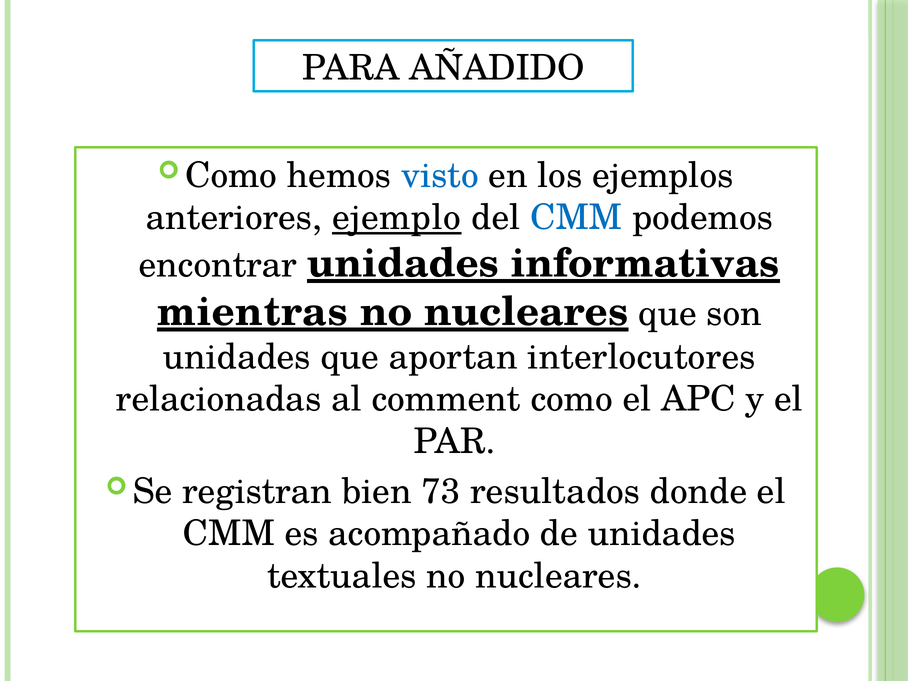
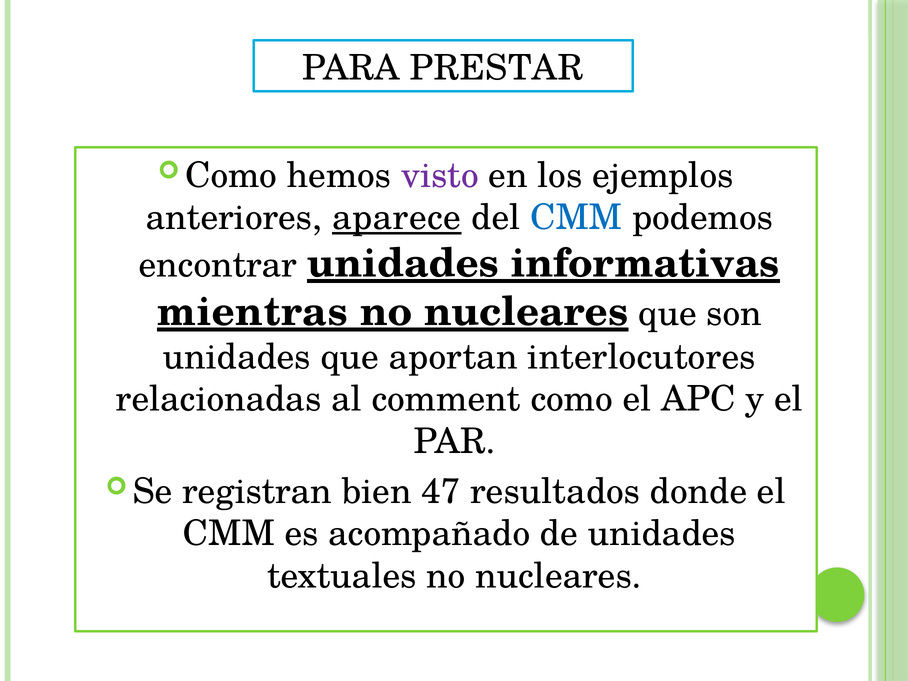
AÑADIDO: AÑADIDO -> PRESTAR
visto colour: blue -> purple
ejemplo: ejemplo -> aparece
73: 73 -> 47
